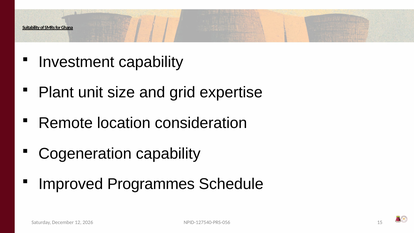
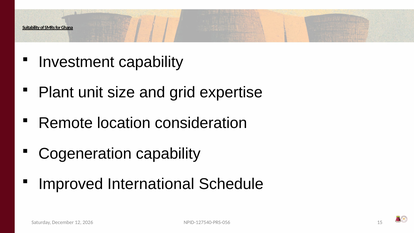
Programmes: Programmes -> International
